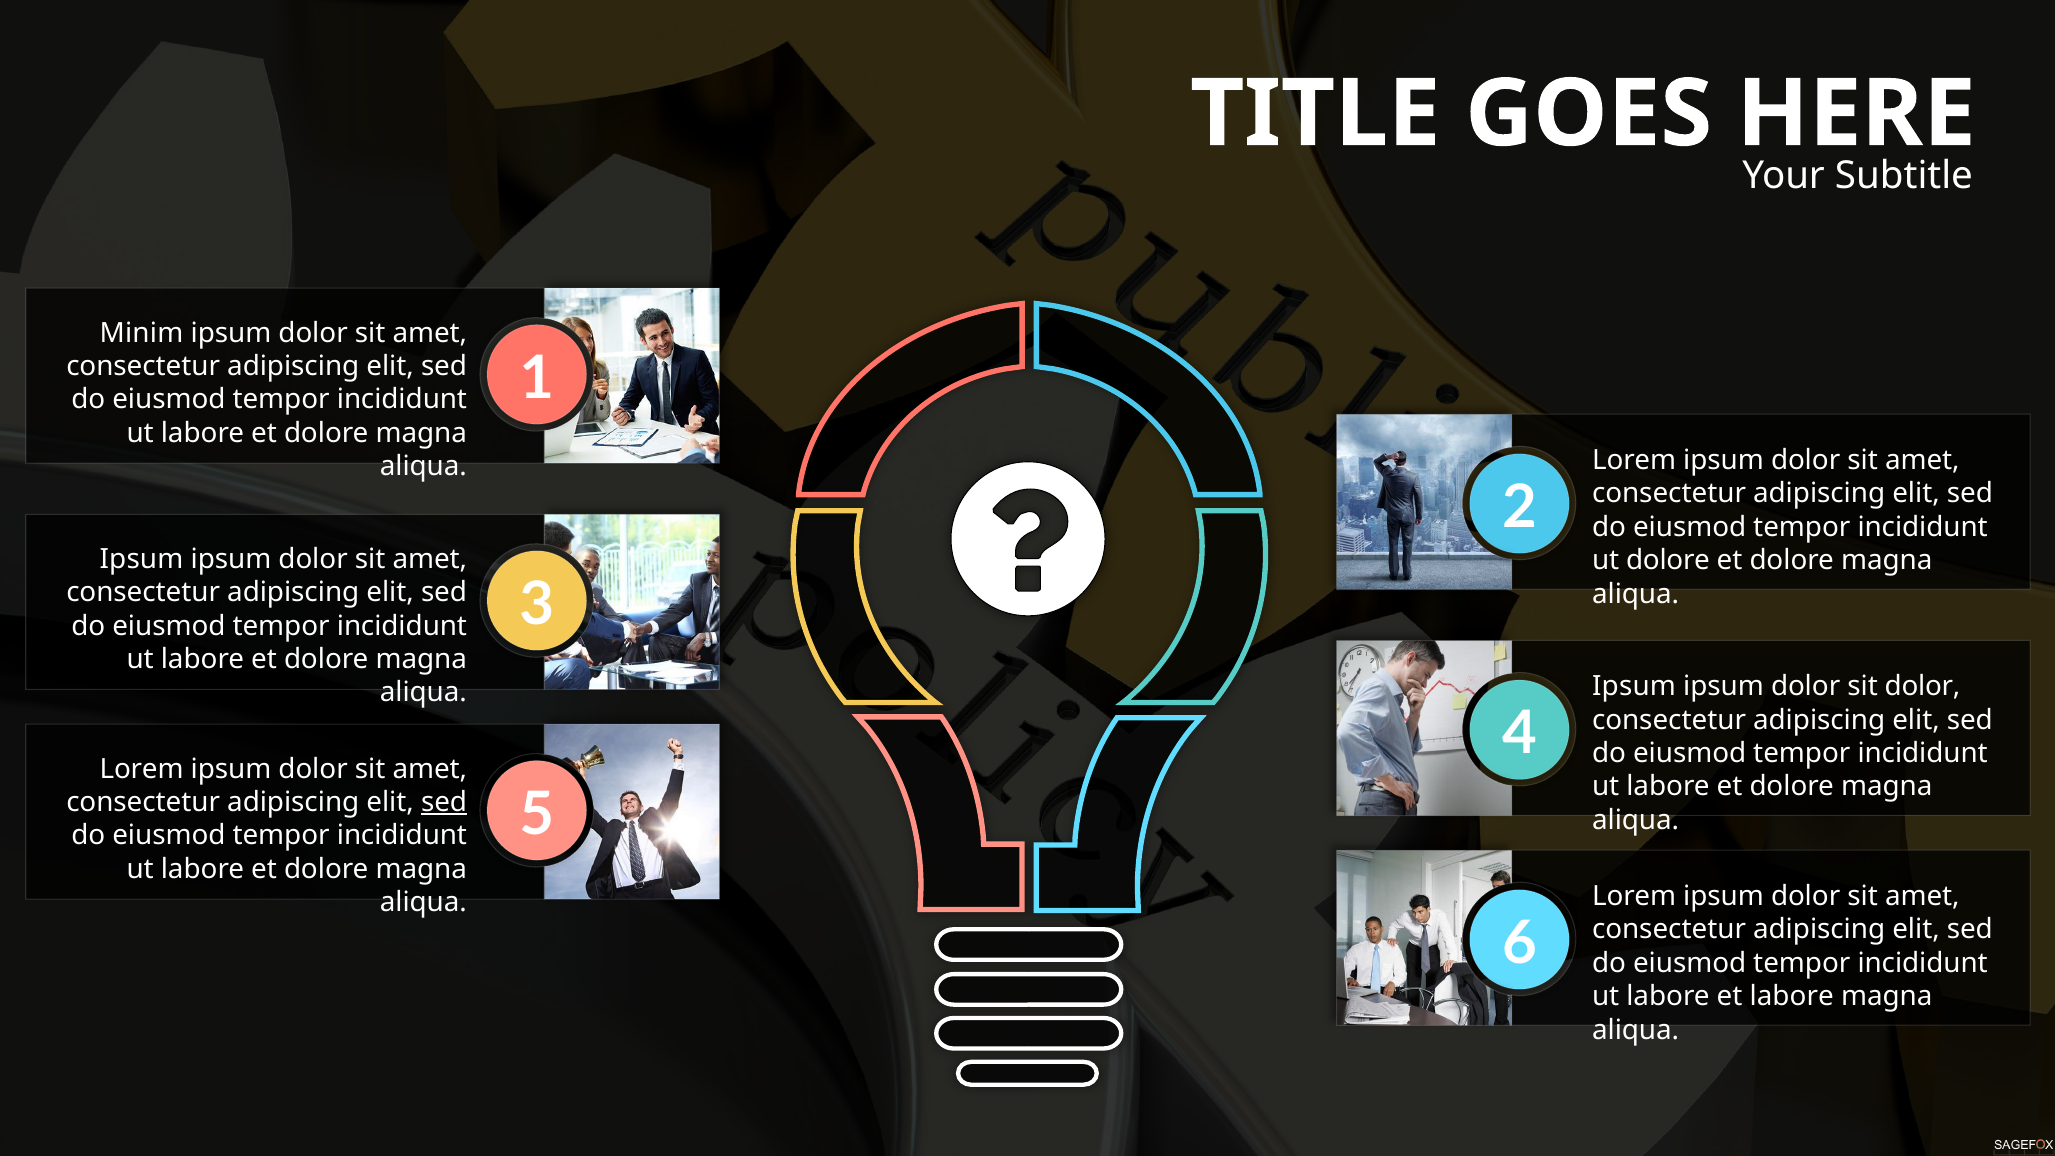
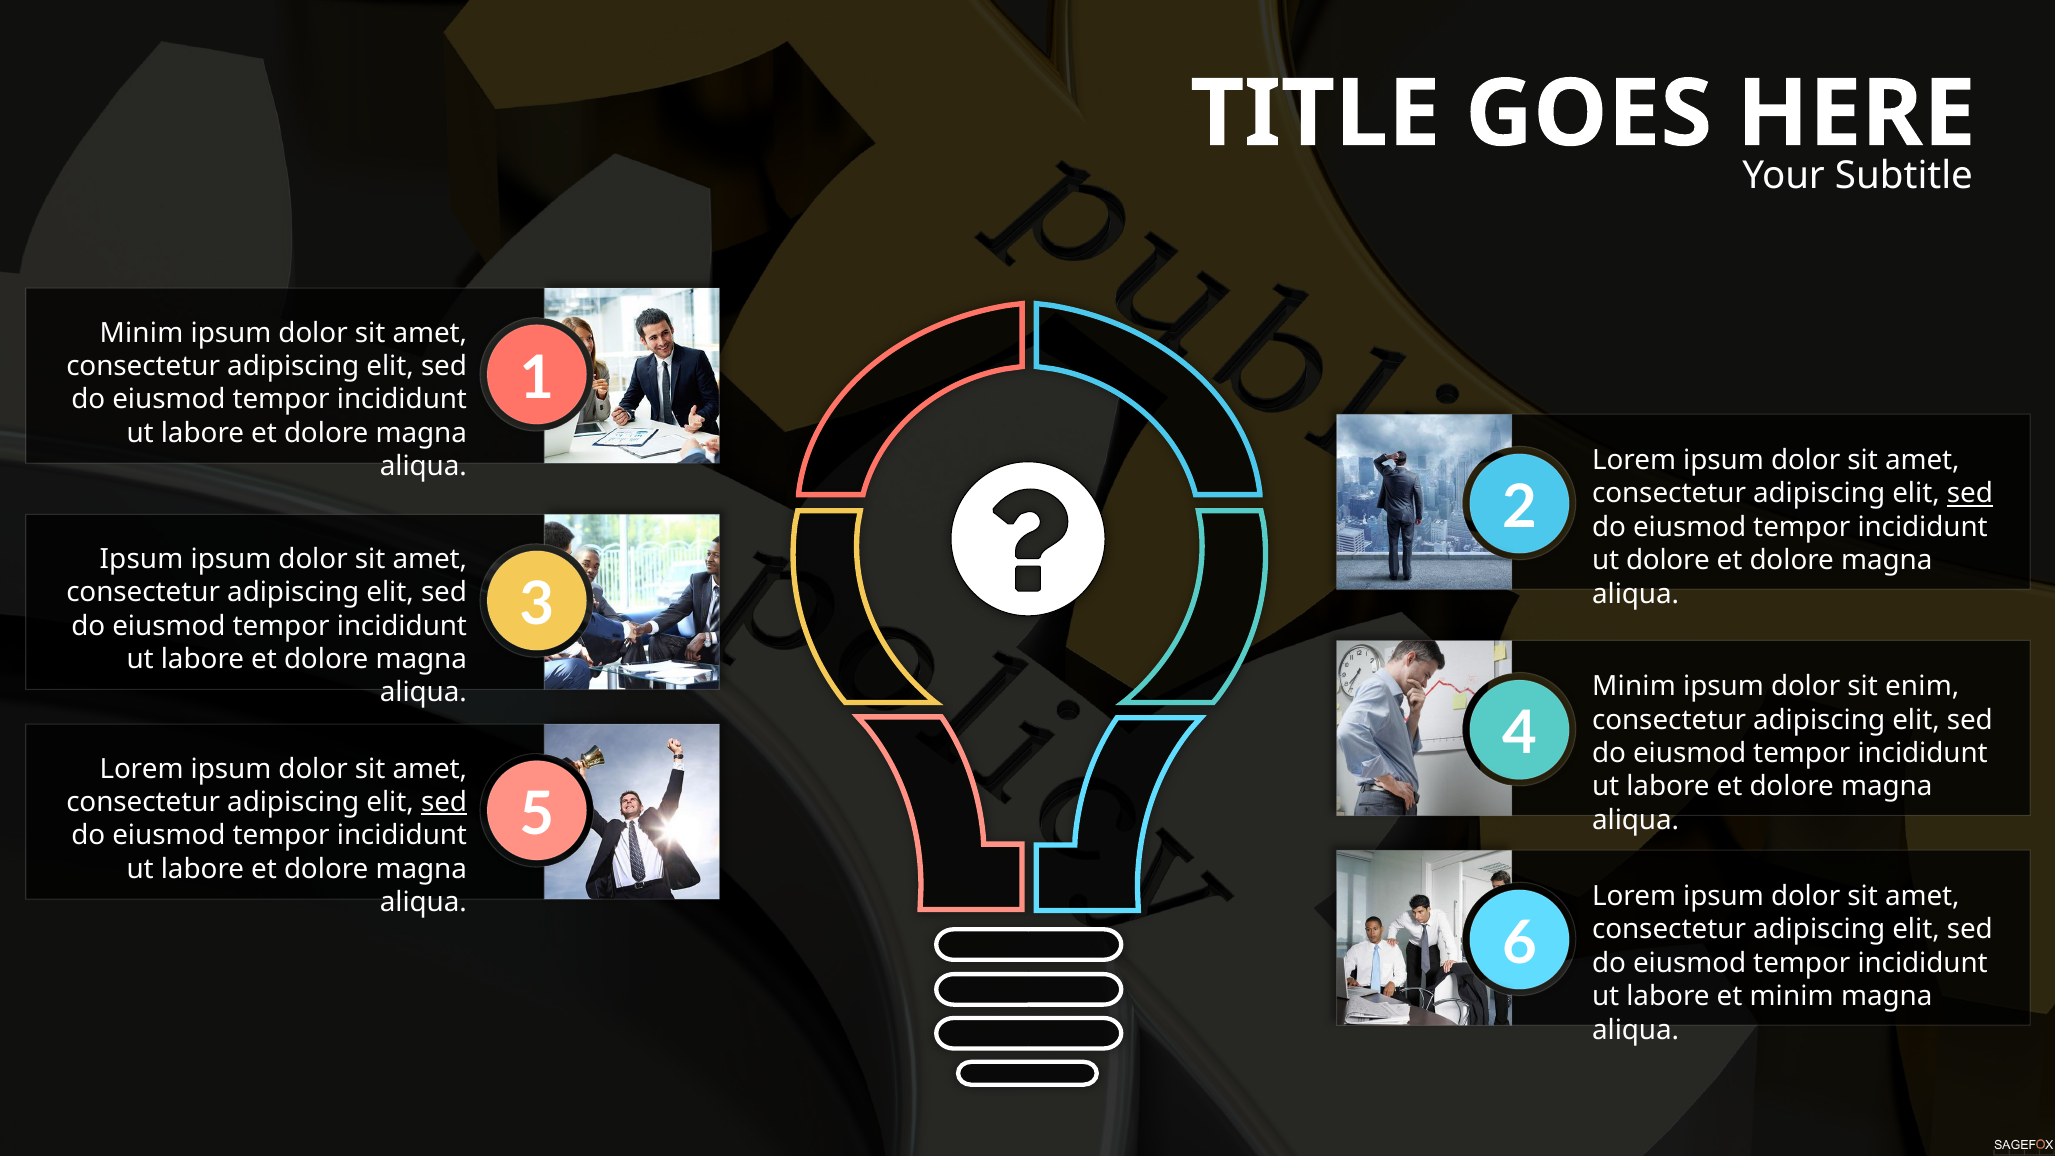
sed at (1970, 494) underline: none -> present
Ipsum at (1634, 686): Ipsum -> Minim
sit dolor: dolor -> enim
et labore: labore -> minim
